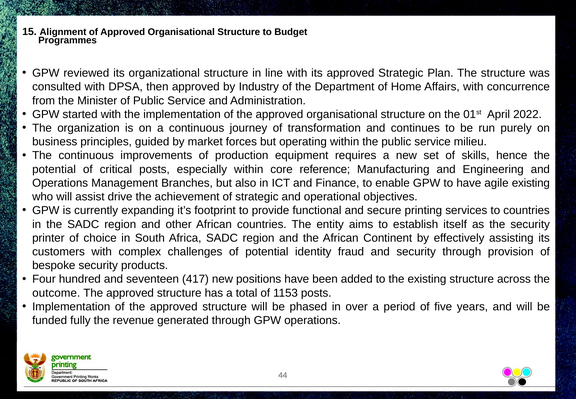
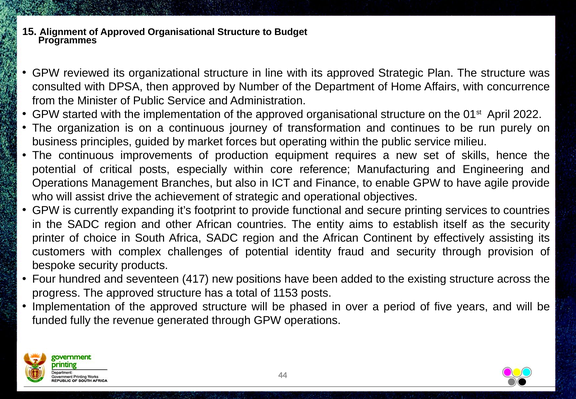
Industry: Industry -> Number
agile existing: existing -> provide
outcome: outcome -> progress
